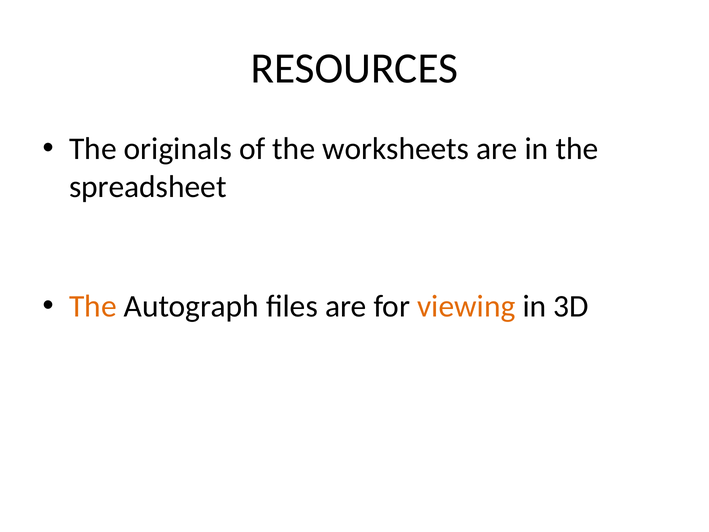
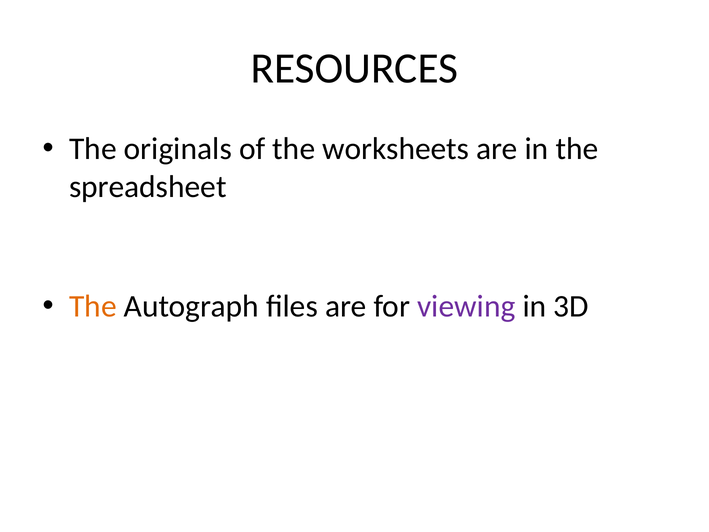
viewing colour: orange -> purple
